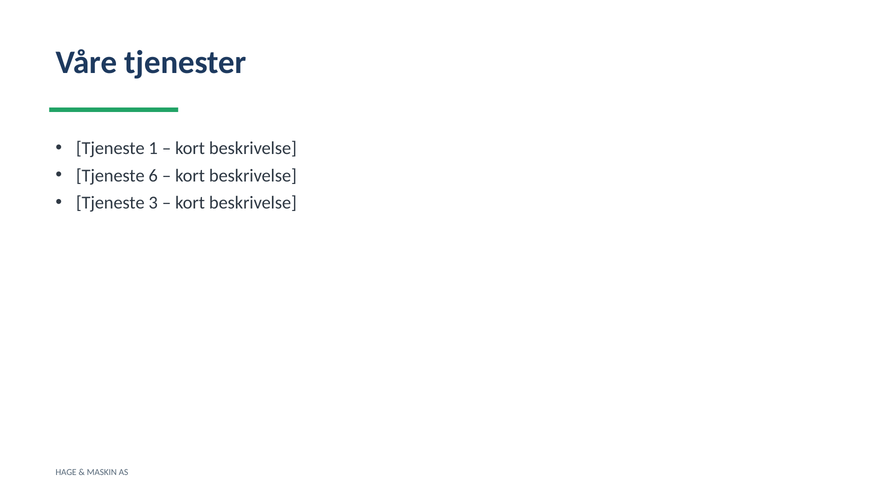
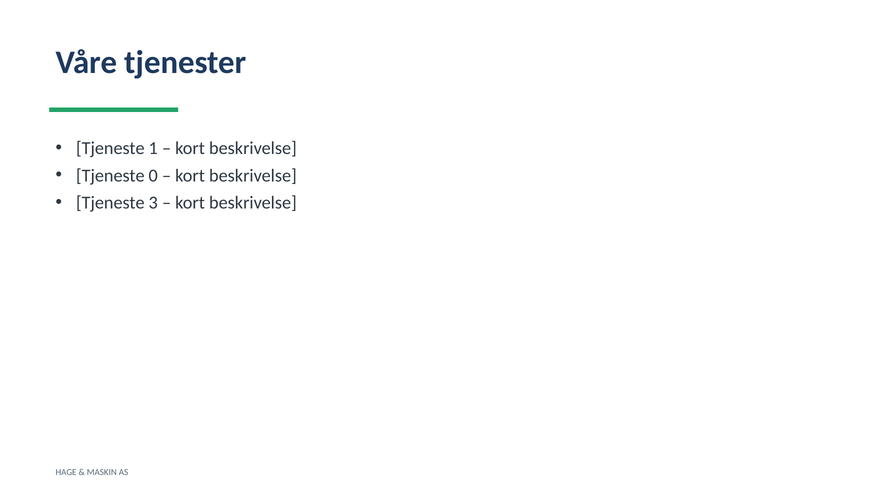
6: 6 -> 0
